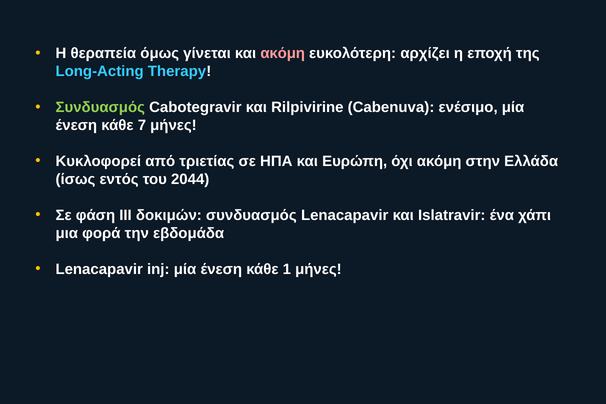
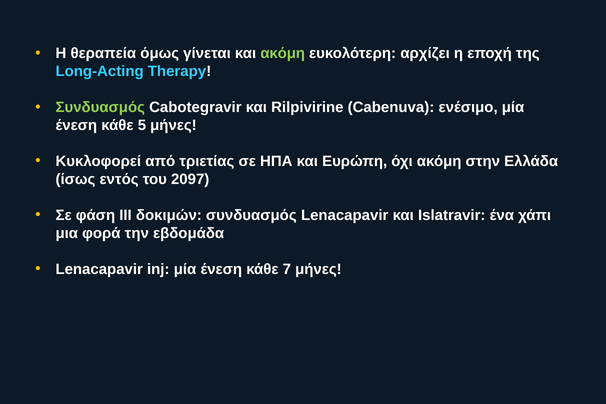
ακόμη at (283, 54) colour: pink -> light green
7: 7 -> 5
2044: 2044 -> 2097
1: 1 -> 7
